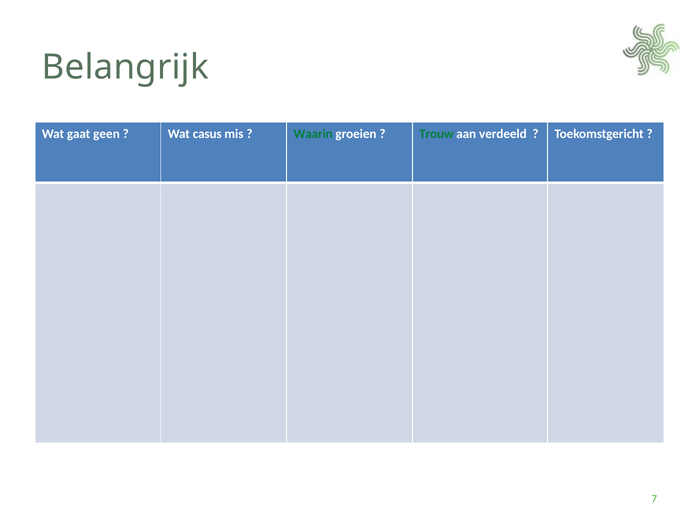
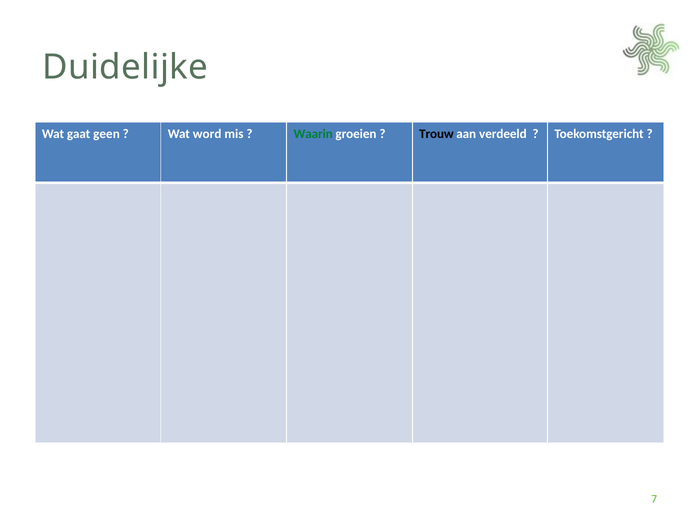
Belangrijk: Belangrijk -> Duidelijke
casus: casus -> word
Trouw colour: green -> black
